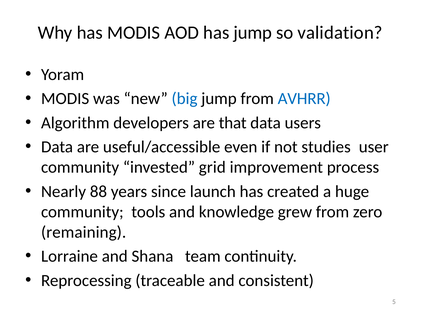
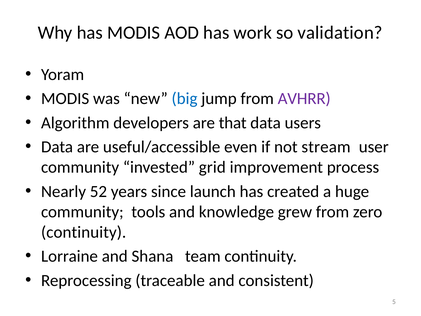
has jump: jump -> work
AVHRR colour: blue -> purple
studies: studies -> stream
88: 88 -> 52
remaining at (84, 232): remaining -> continuity
